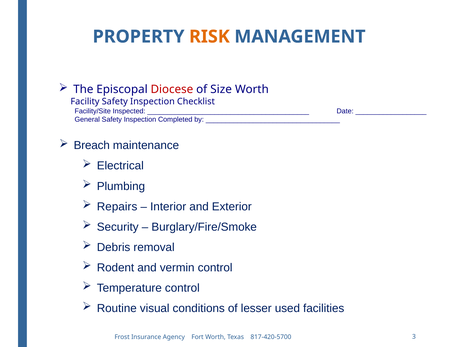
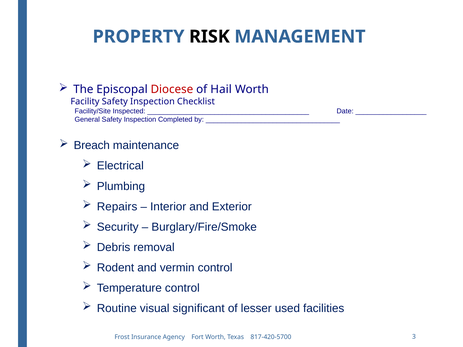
RISK colour: orange -> black
of Size: Size -> Hail
conditions: conditions -> significant
